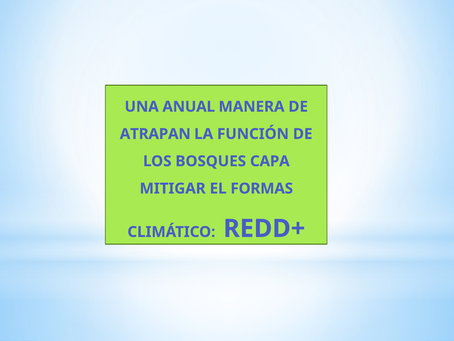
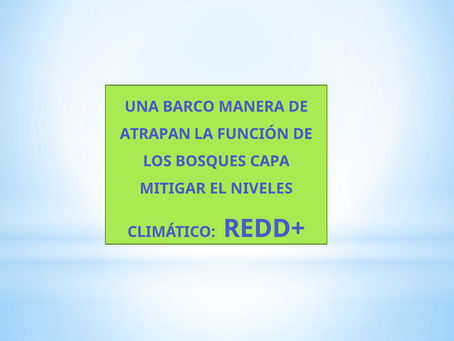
ANUAL: ANUAL -> BARCO
FORMAS: FORMAS -> NIVELES
